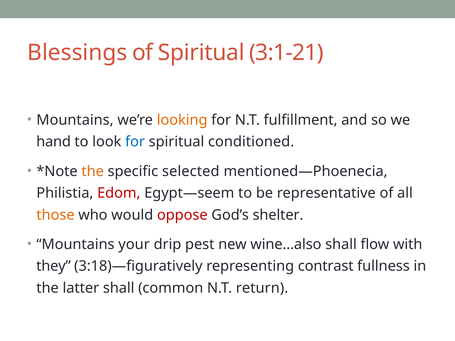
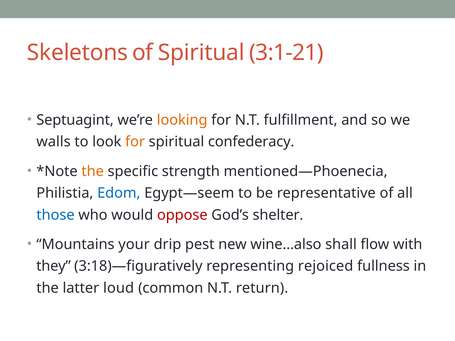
Blessings: Blessings -> Skeletons
Mountains at (75, 120): Mountains -> Septuagint
hand: hand -> walls
for at (135, 142) colour: blue -> orange
conditioned: conditioned -> confederacy
selected: selected -> strength
Edom colour: red -> blue
those colour: orange -> blue
contrast: contrast -> rejoiced
latter shall: shall -> loud
